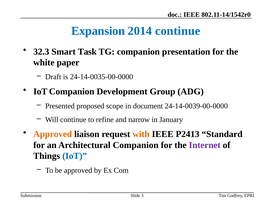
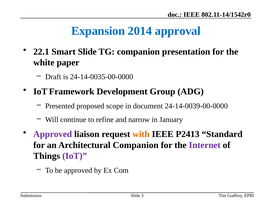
2014 continue: continue -> approval
32.3: 32.3 -> 22.1
Smart Task: Task -> Slide
IoT Companion: Companion -> Framework
Approved at (53, 134) colour: orange -> purple
IoT at (75, 156) colour: blue -> purple
